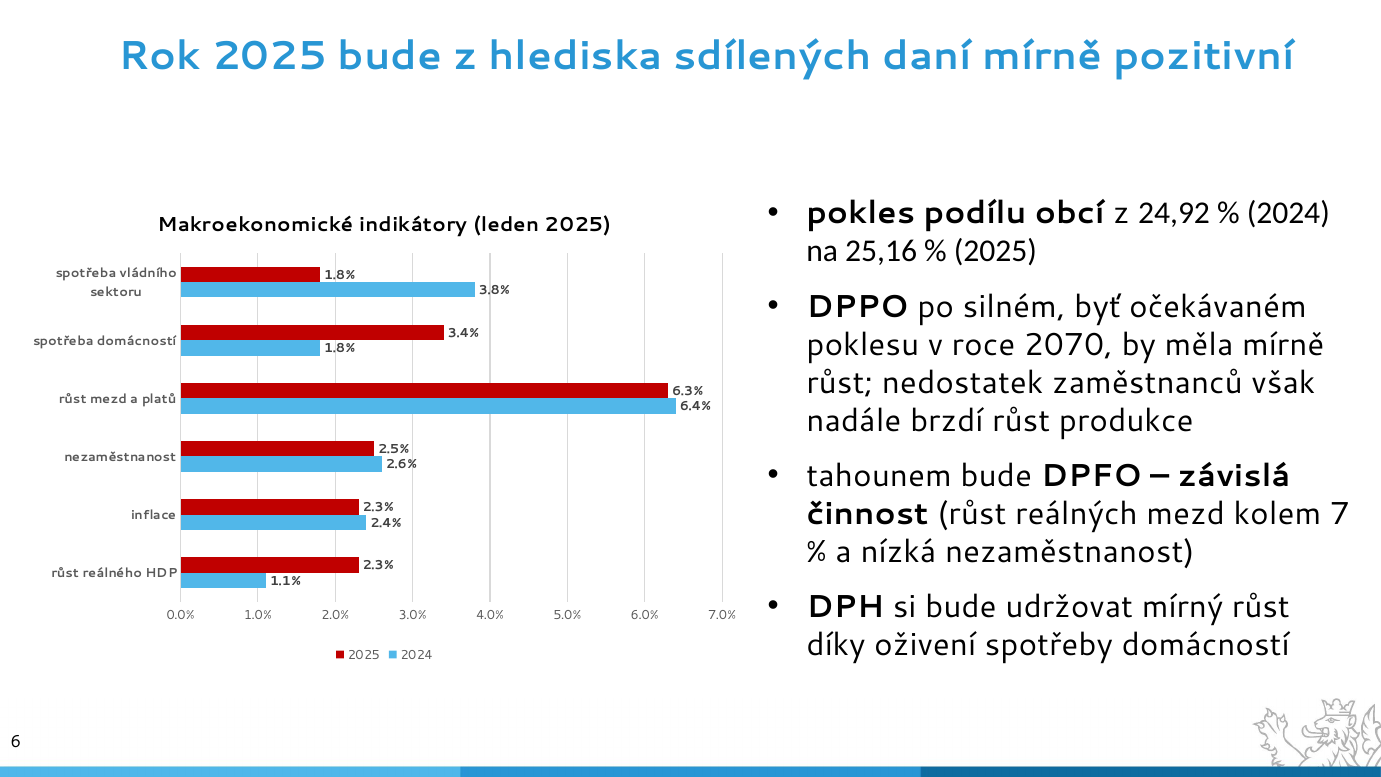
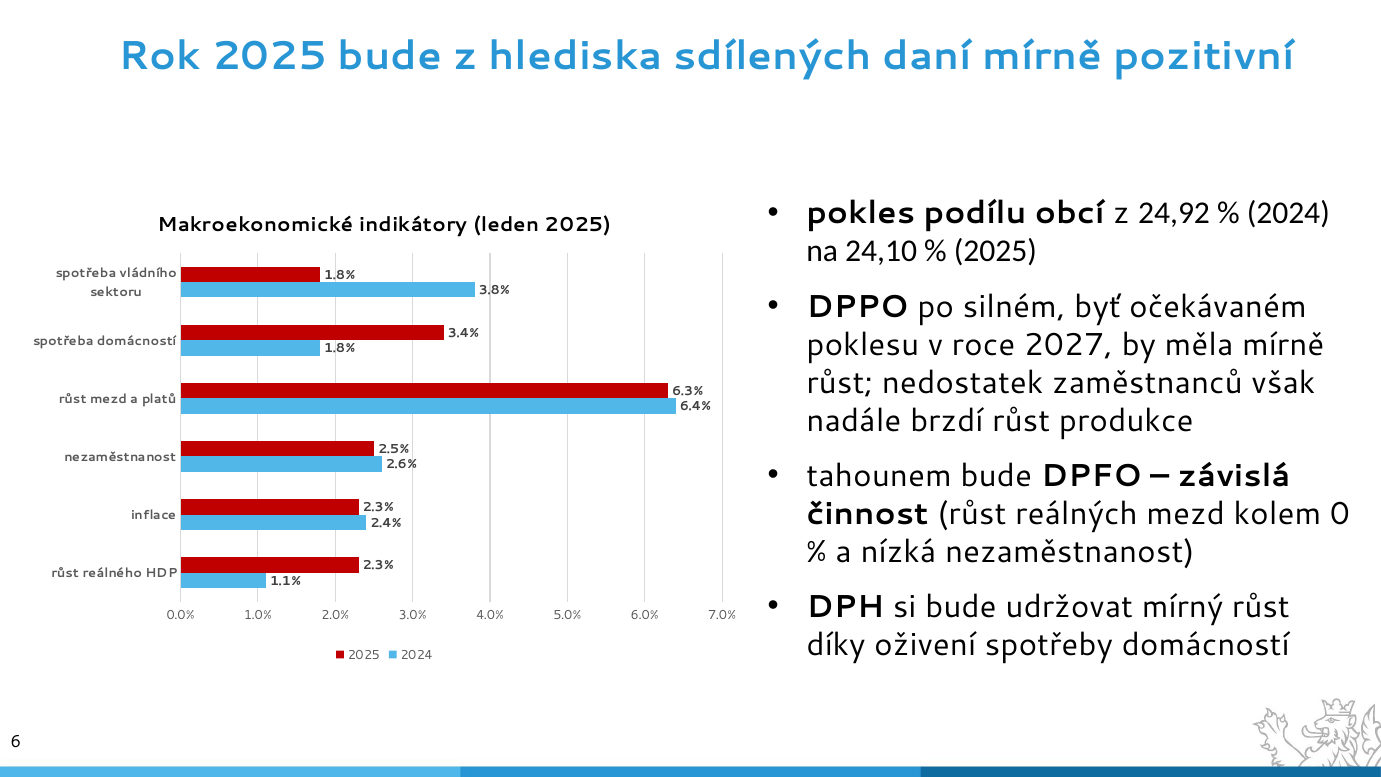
25,16: 25,16 -> 24,10
2070: 2070 -> 2027
7: 7 -> 0
